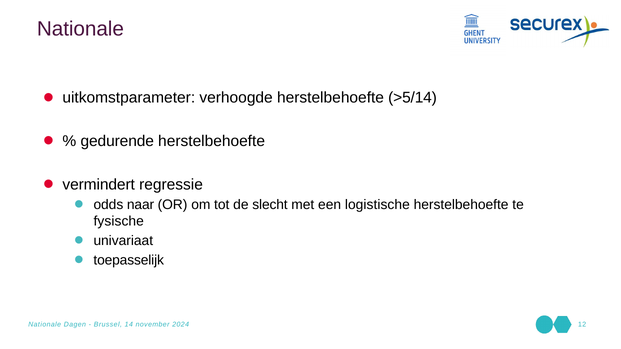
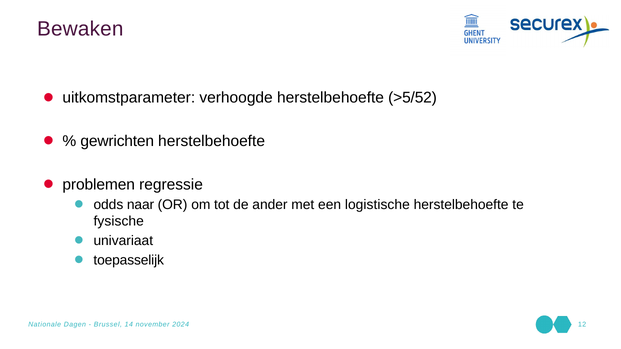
Nationale at (80, 29): Nationale -> Bewaken
>5/14: >5/14 -> >5/52
gedurende: gedurende -> gewrichten
vermindert: vermindert -> problemen
slecht: slecht -> ander
